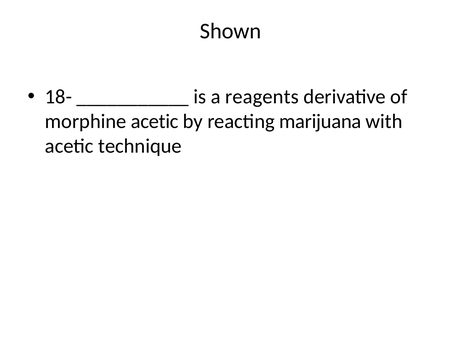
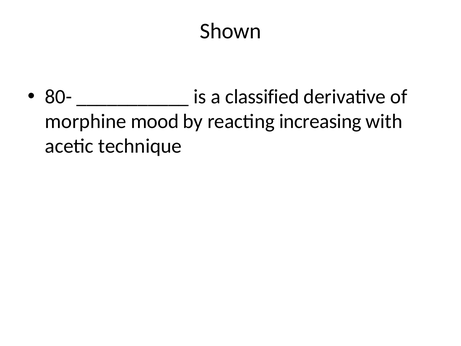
18-: 18- -> 80-
reagents: reagents -> classified
morphine acetic: acetic -> mood
marijuana: marijuana -> increasing
